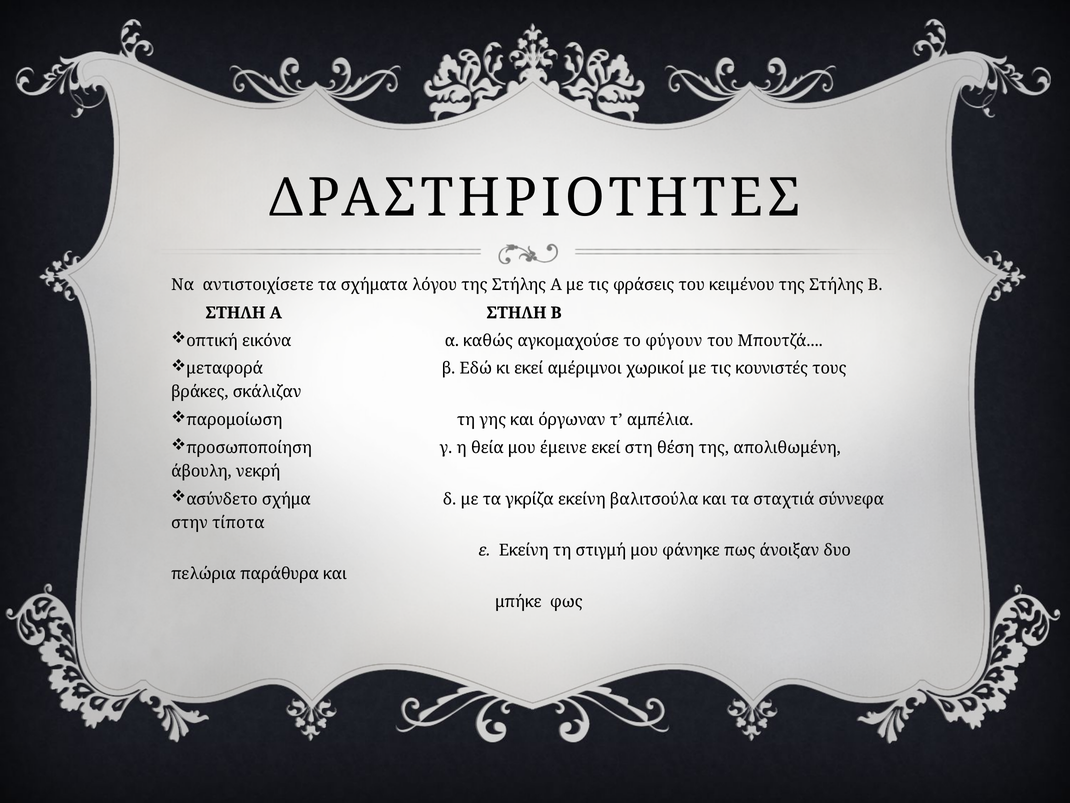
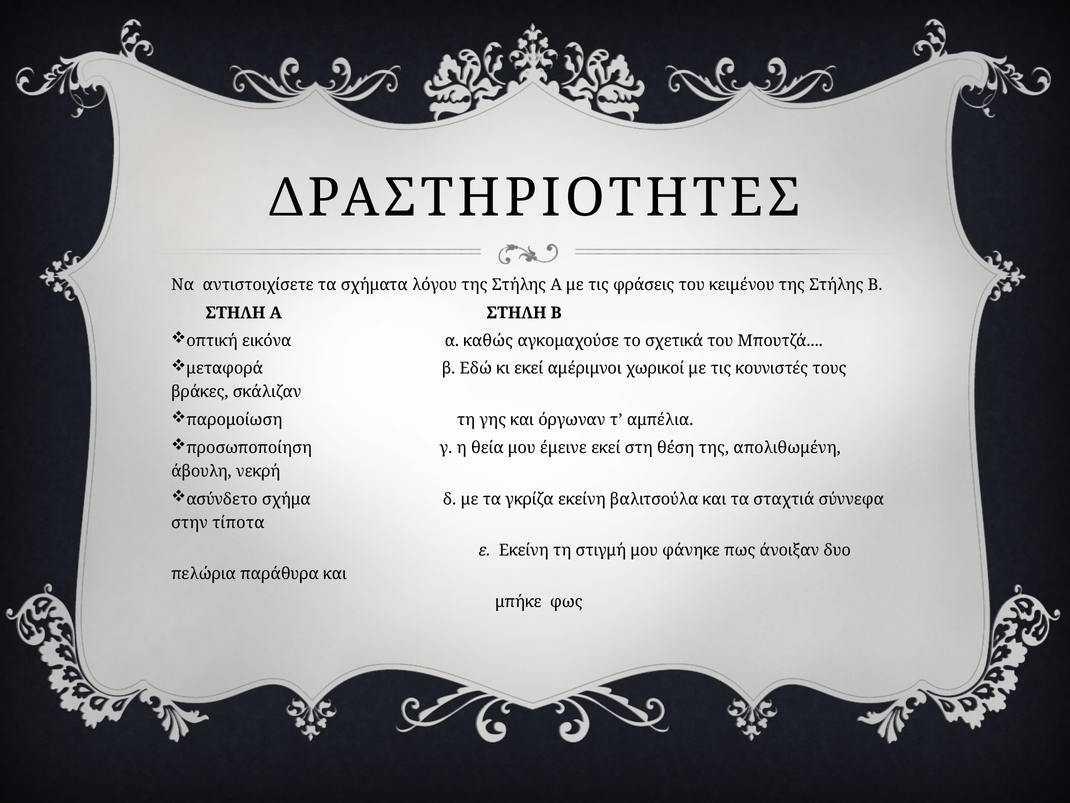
φύγουν: φύγουν -> σχετικά
